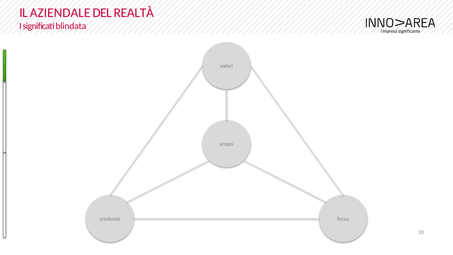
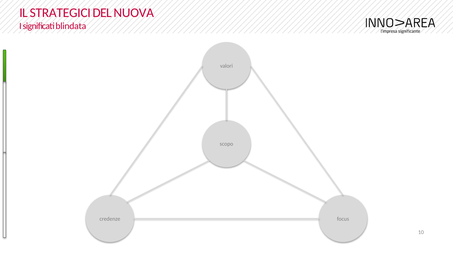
AZIENDALE: AZIENDALE -> STRATEGICI
REALTÀ: REALTÀ -> NUOVA
